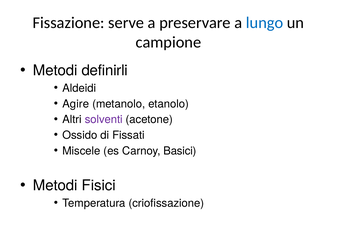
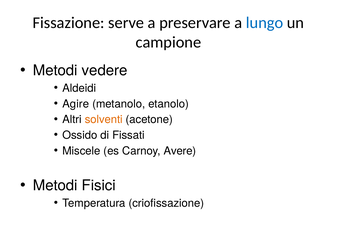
definirli: definirli -> vedere
solventi colour: purple -> orange
Basici: Basici -> Avere
